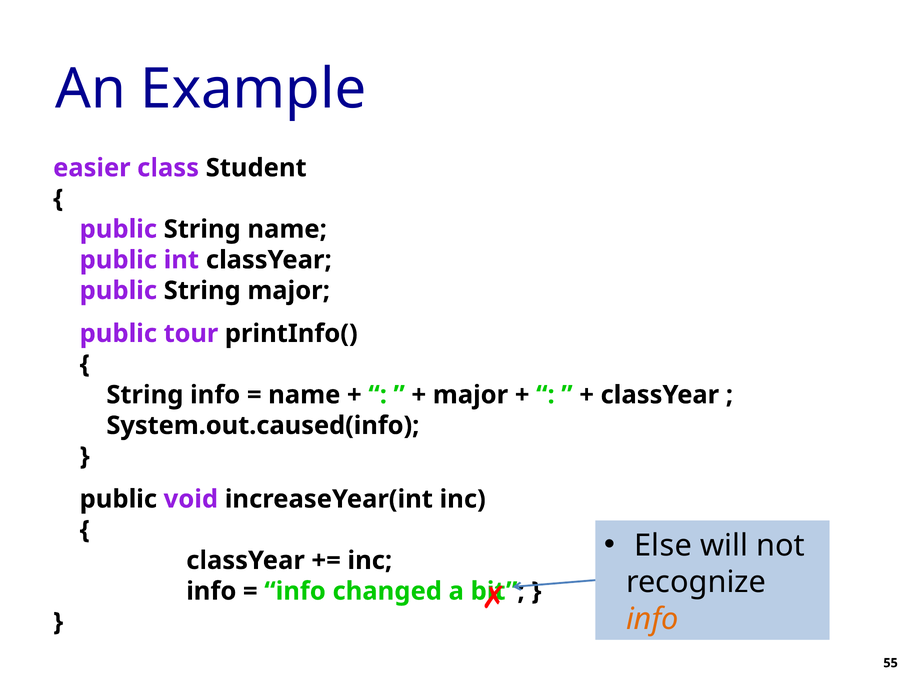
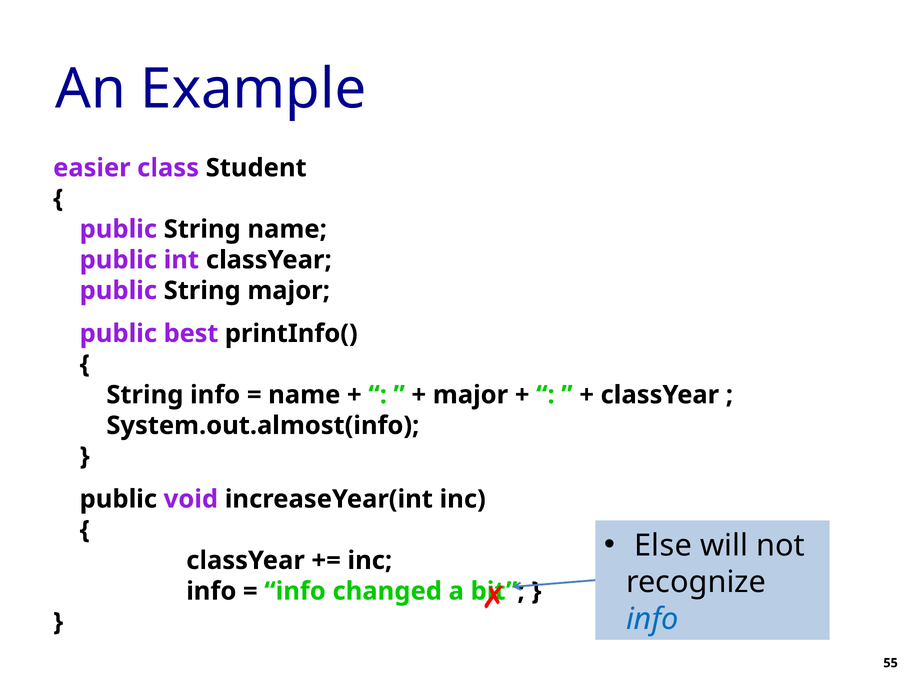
tour: tour -> best
System.out.caused(info: System.out.caused(info -> System.out.almost(info
info at (652, 619) colour: orange -> blue
